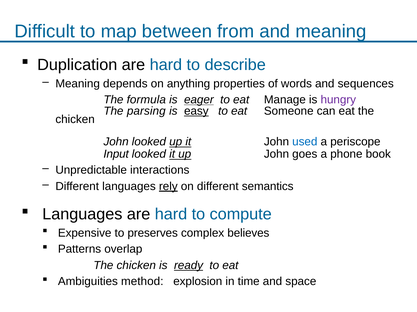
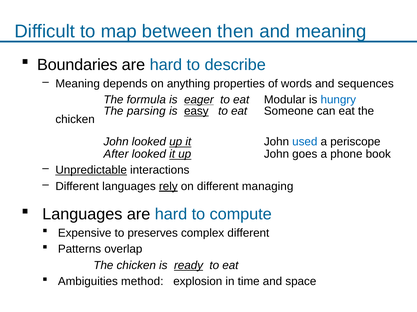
from: from -> then
Duplication: Duplication -> Boundaries
Manage: Manage -> Modular
hungry colour: purple -> blue
Input: Input -> After
Unpredictable underline: none -> present
semantics: semantics -> managing
complex believes: believes -> different
